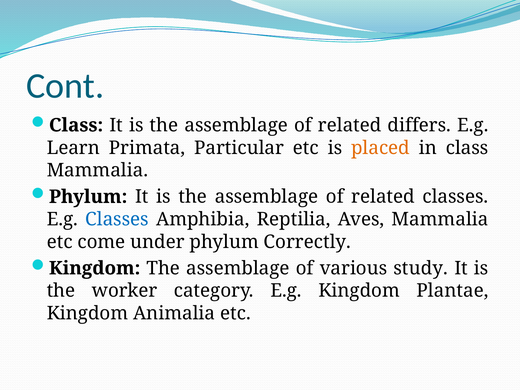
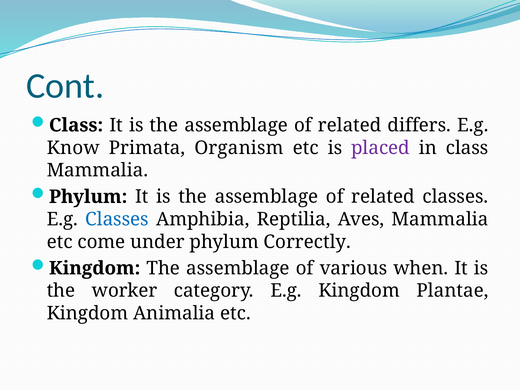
Learn: Learn -> Know
Particular: Particular -> Organism
placed colour: orange -> purple
study: study -> when
